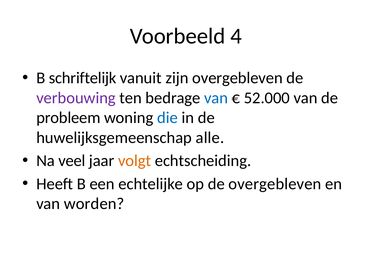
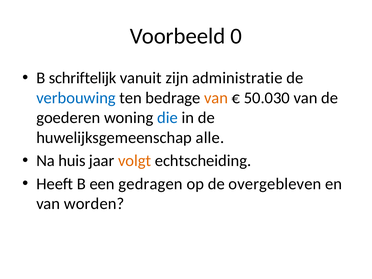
4: 4 -> 0
zijn overgebleven: overgebleven -> administratie
verbouwing colour: purple -> blue
van at (216, 98) colour: blue -> orange
52.000: 52.000 -> 50.030
probleem: probleem -> goederen
veel: veel -> huis
echtelijke: echtelijke -> gedragen
